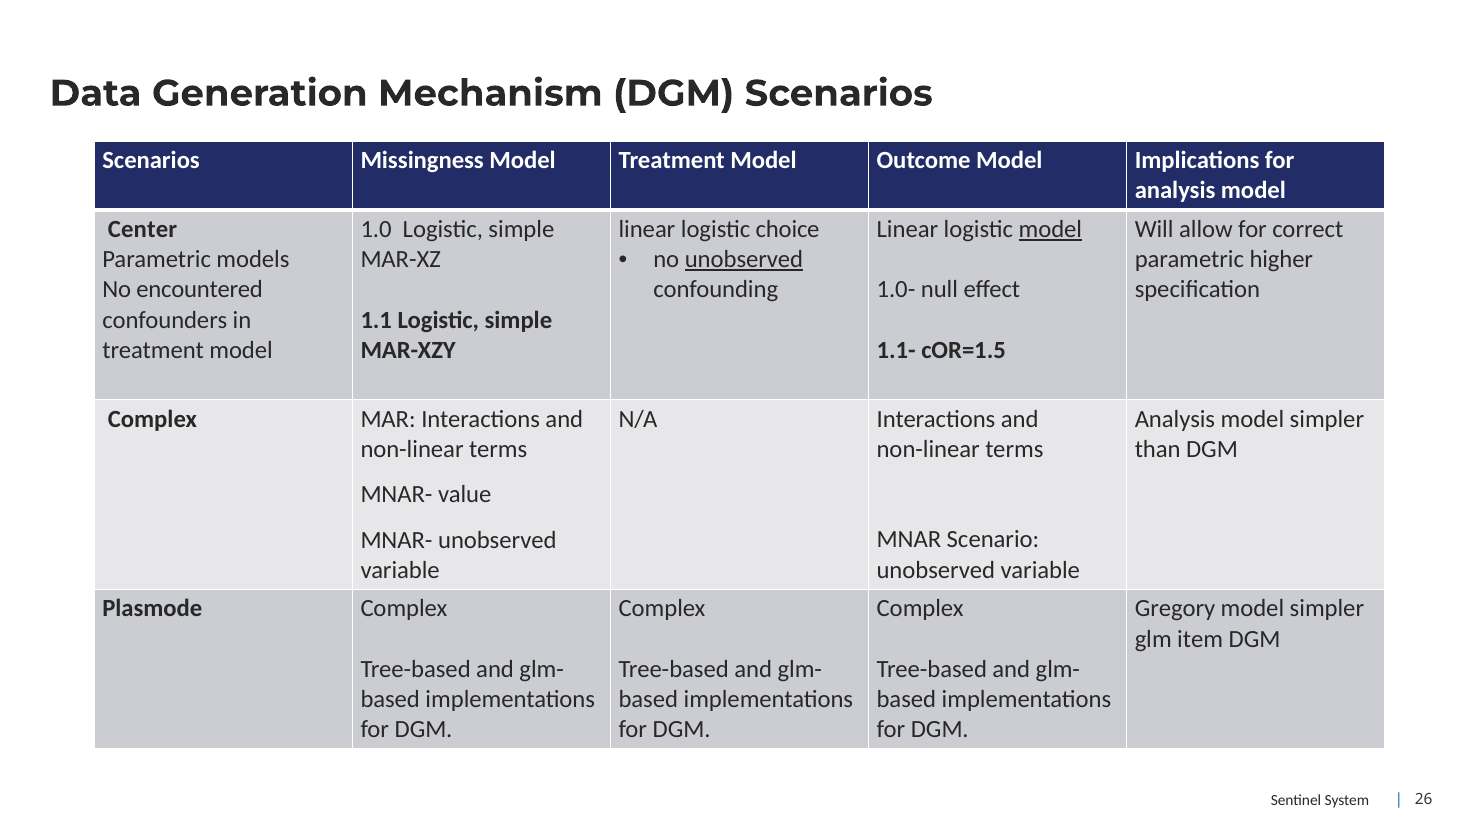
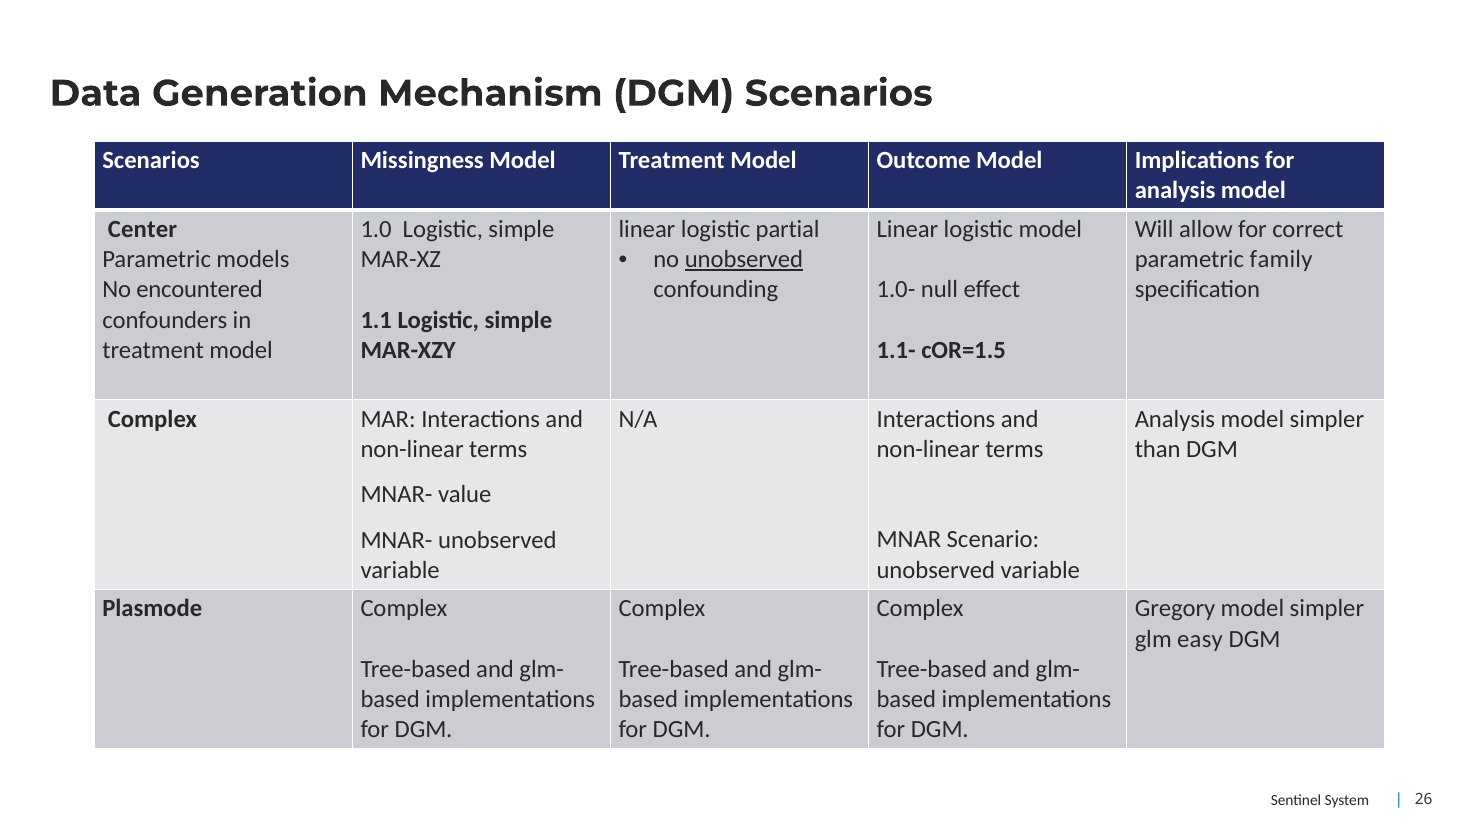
choice: choice -> partial
model at (1050, 229) underline: present -> none
higher: higher -> family
item: item -> easy
